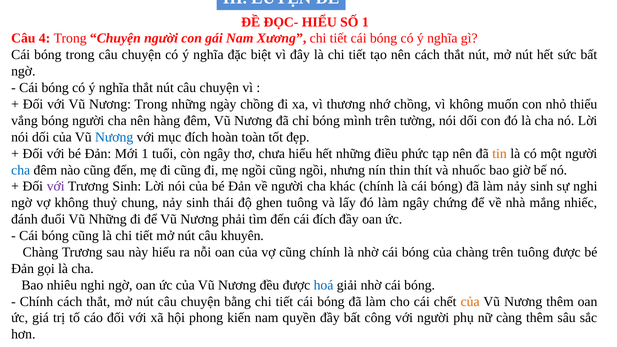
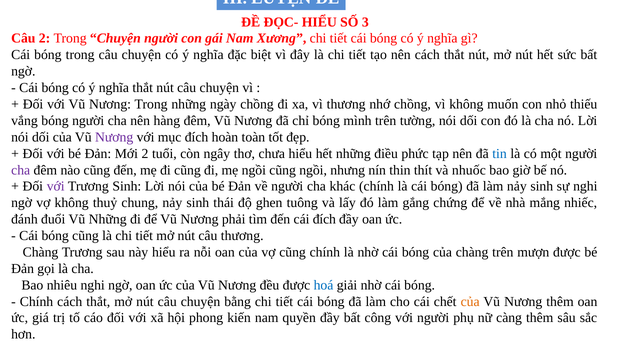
SỐ 1: 1 -> 3
Câu 4: 4 -> 2
Nương at (114, 137) colour: blue -> purple
Mới 1: 1 -> 2
tin colour: orange -> blue
cha at (21, 170) colour: blue -> purple
làm ngây: ngây -> gắng
câu khuyên: khuyên -> thương
trên tuông: tuông -> mượn
